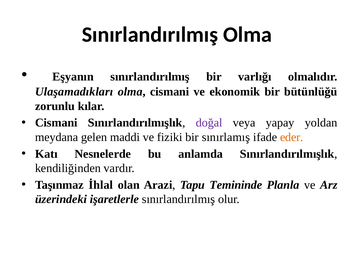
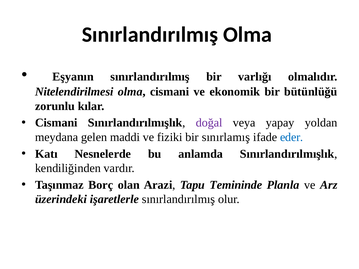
Ulaşamadıkları: Ulaşamadıkları -> Nitelendirilmesi
eder colour: orange -> blue
İhlal: İhlal -> Borç
